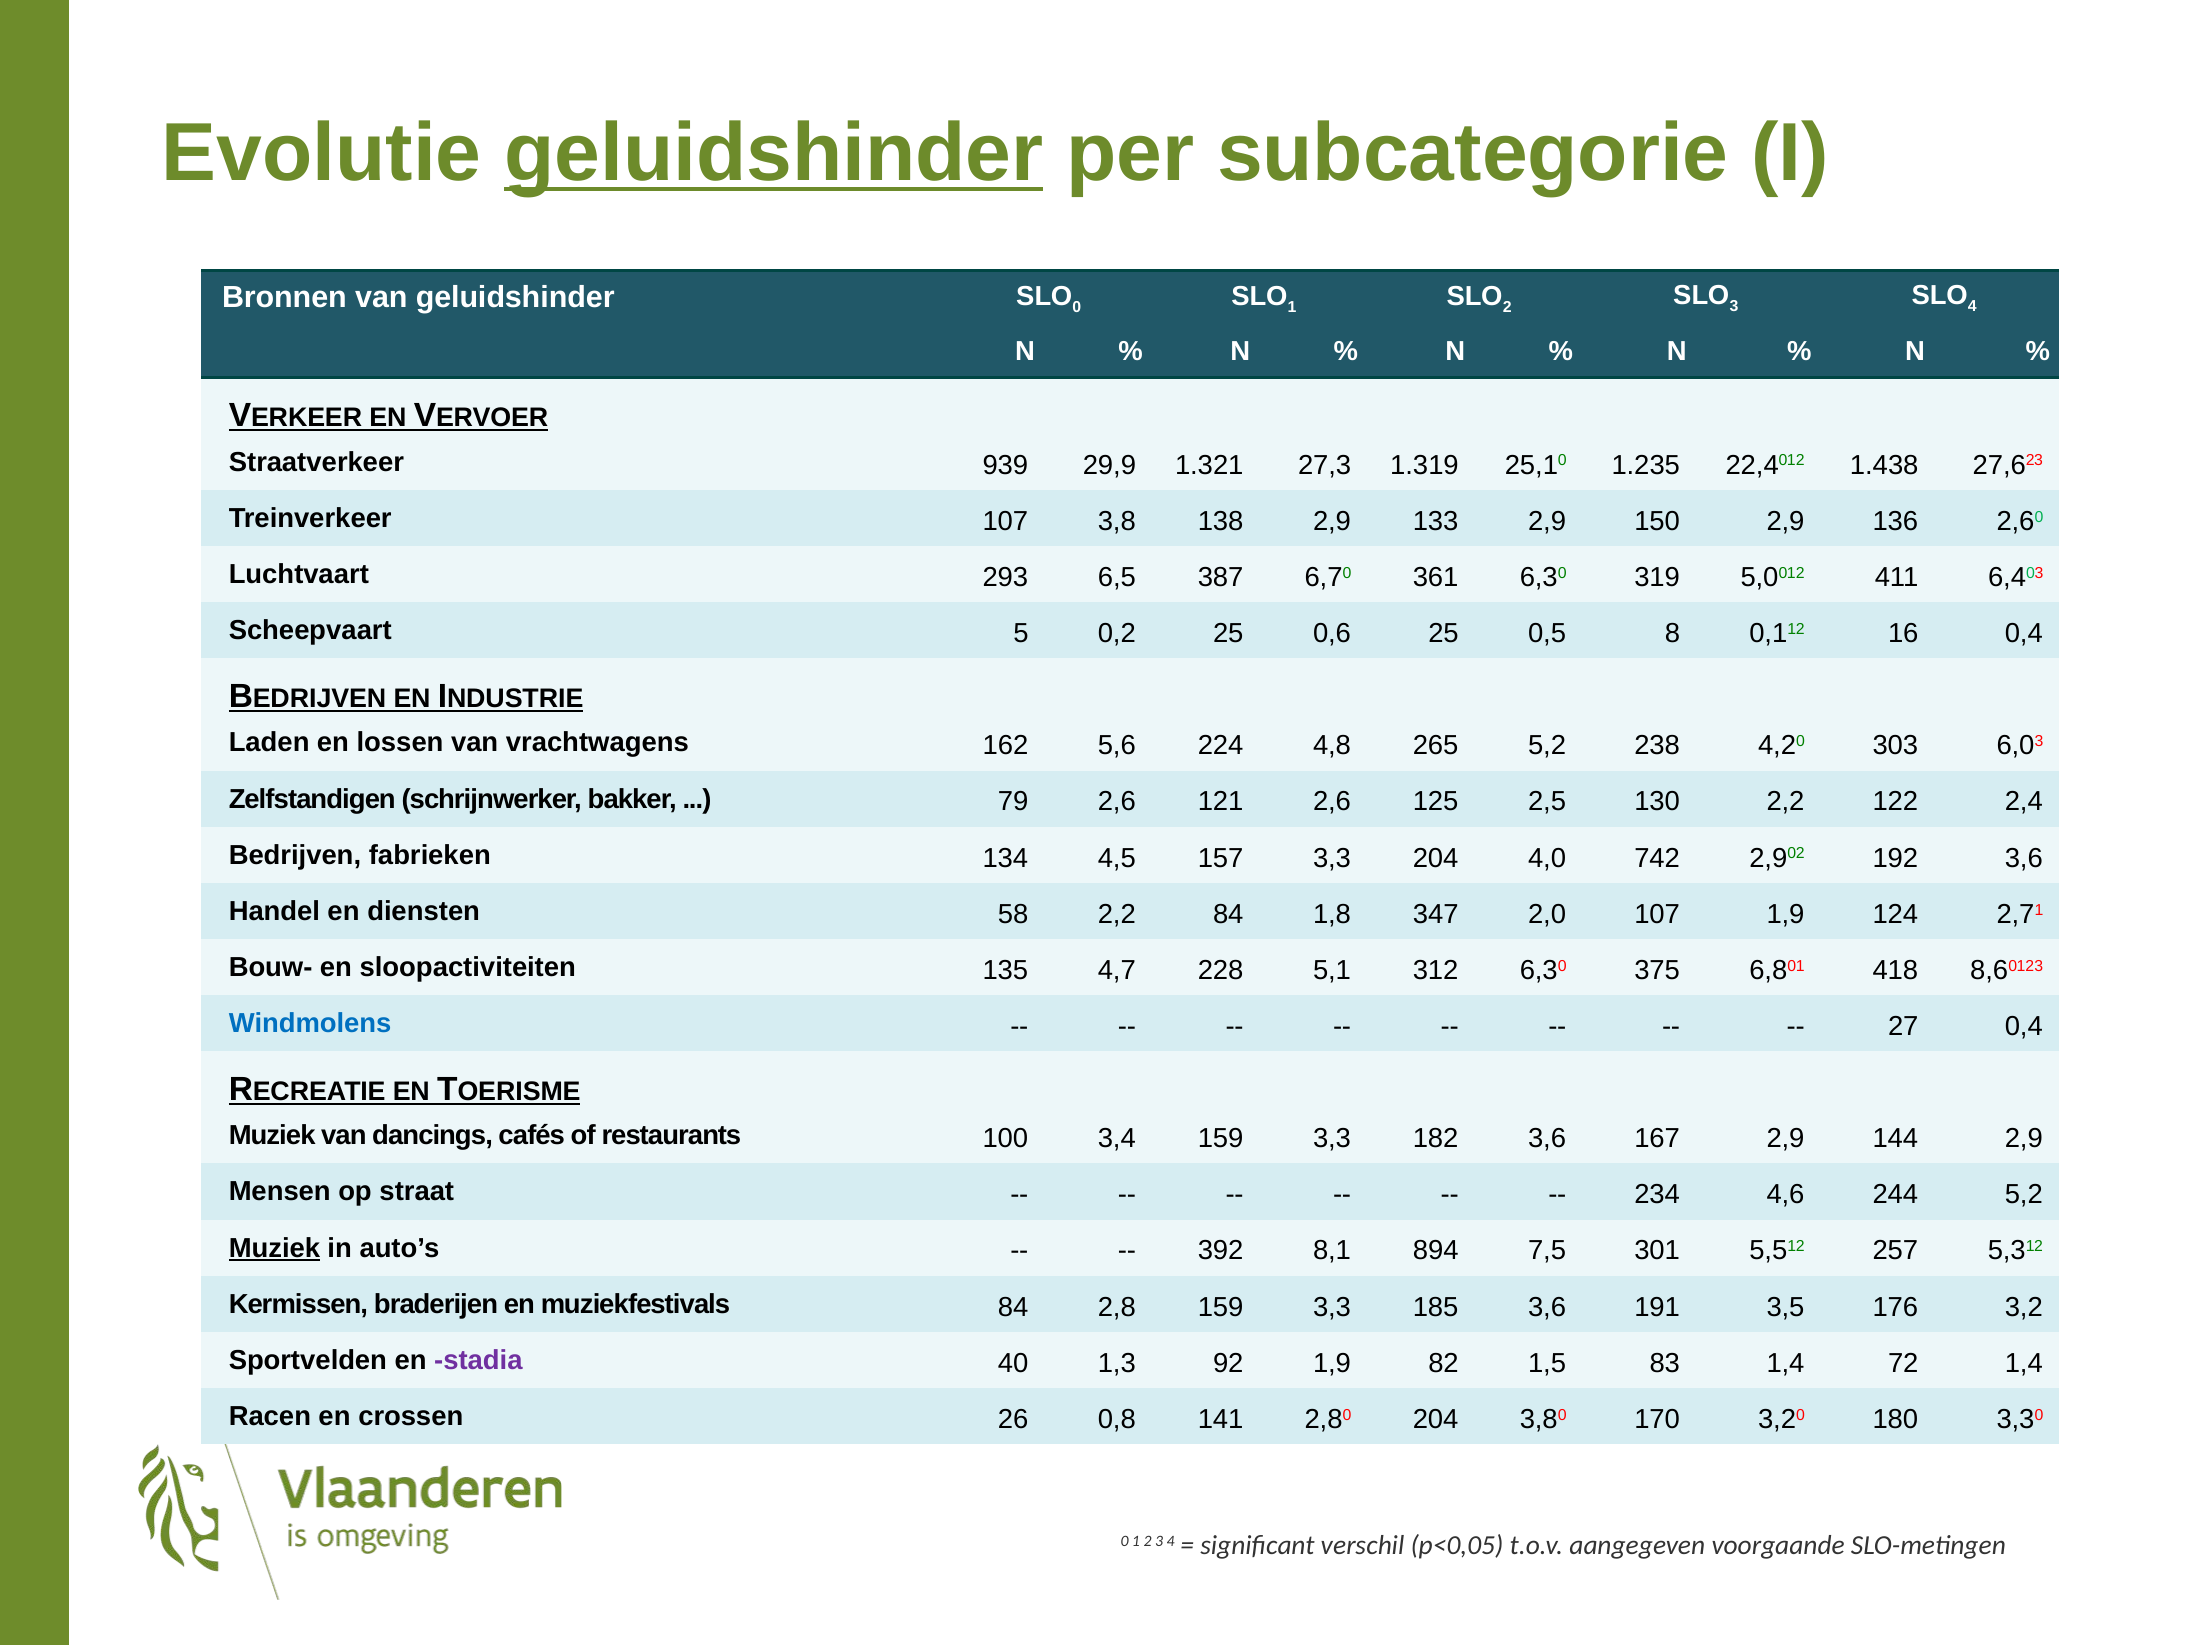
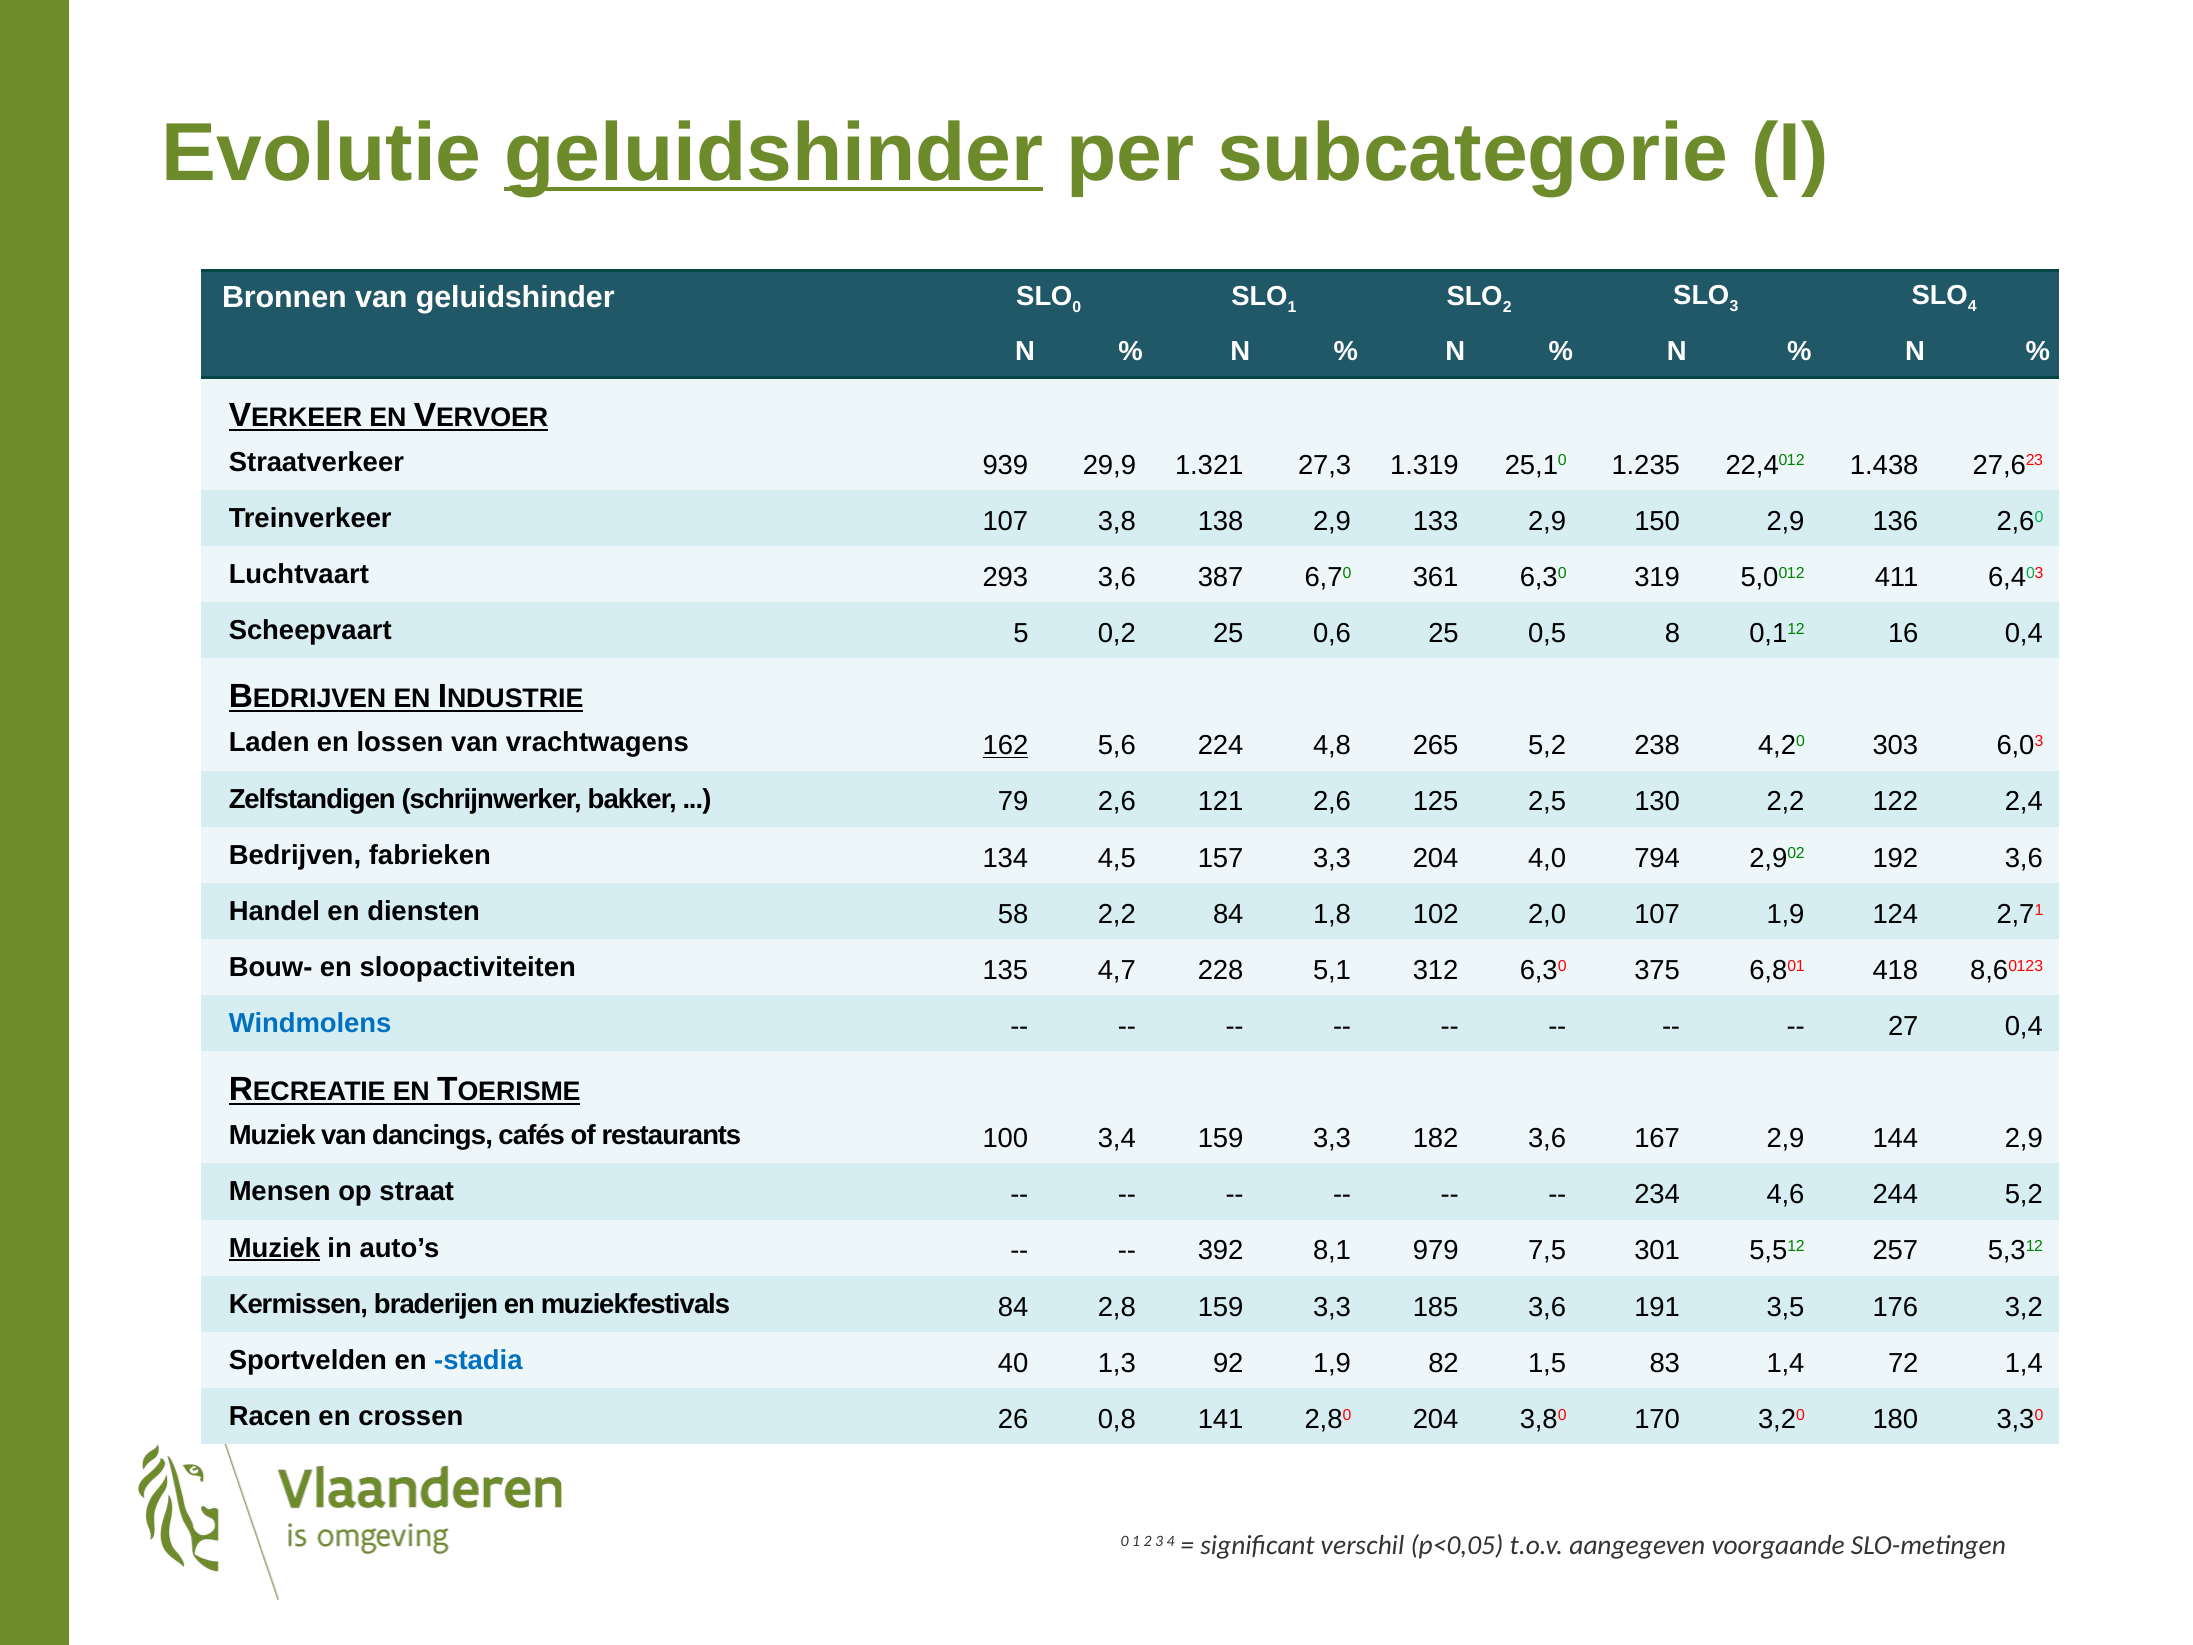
293 6,5: 6,5 -> 3,6
162 underline: none -> present
742: 742 -> 794
347: 347 -> 102
894: 894 -> 979
stadia colour: purple -> blue
